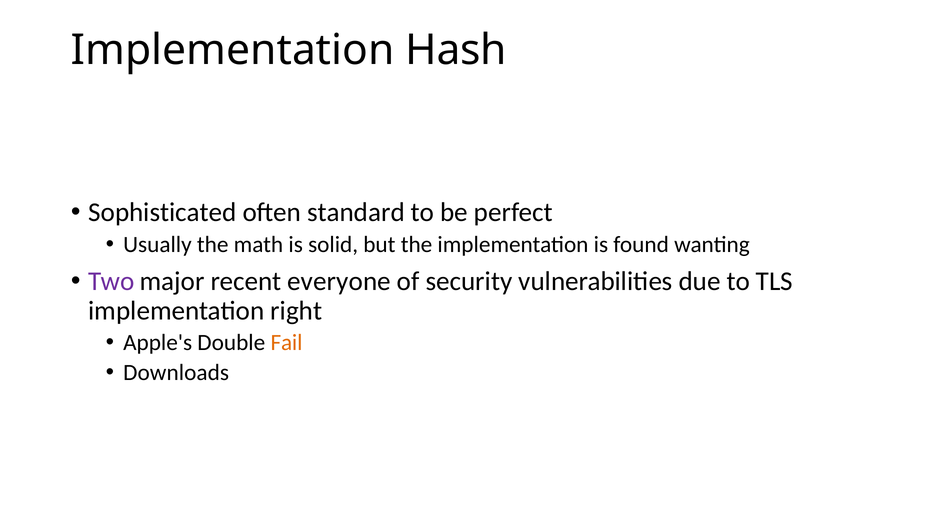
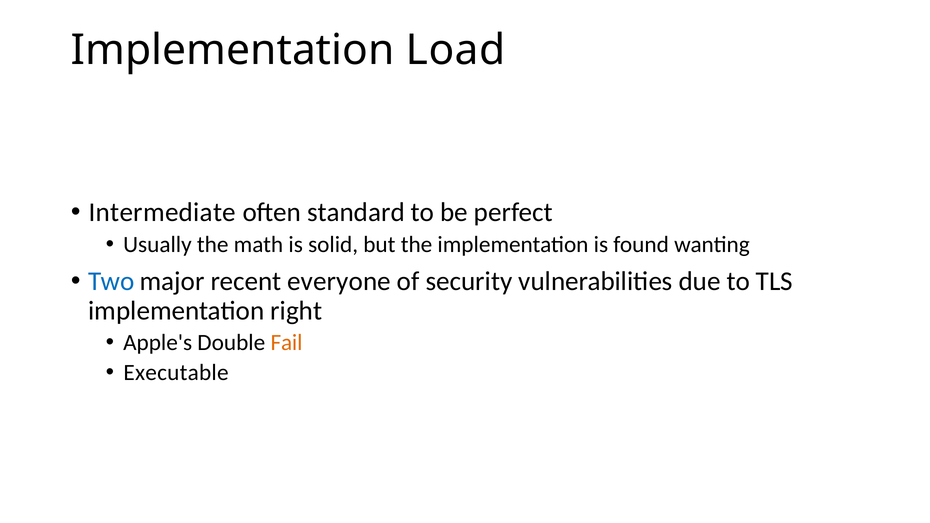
Hash: Hash -> Load
Sophisticated: Sophisticated -> Intermediate
Two colour: purple -> blue
Downloads: Downloads -> Executable
